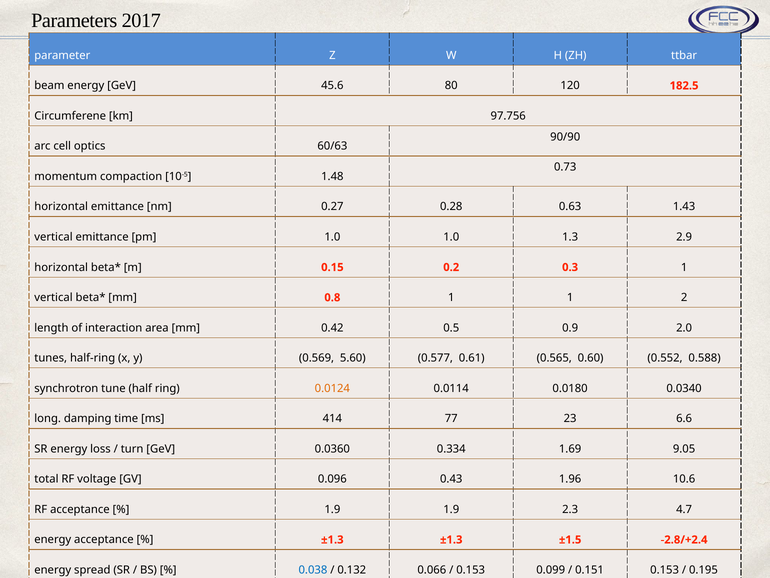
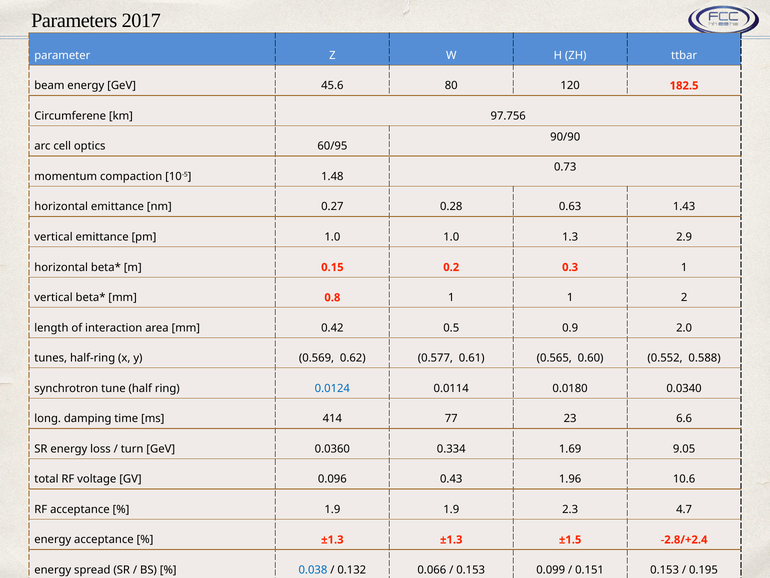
60/63: 60/63 -> 60/95
5.60: 5.60 -> 0.62
0.0124 colour: orange -> blue
